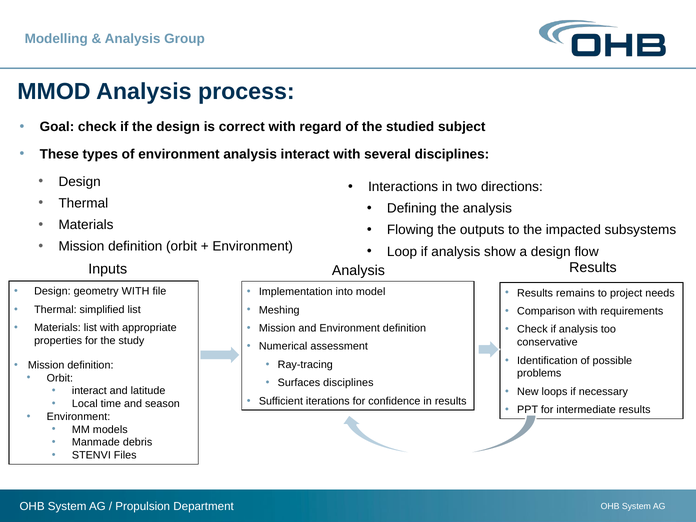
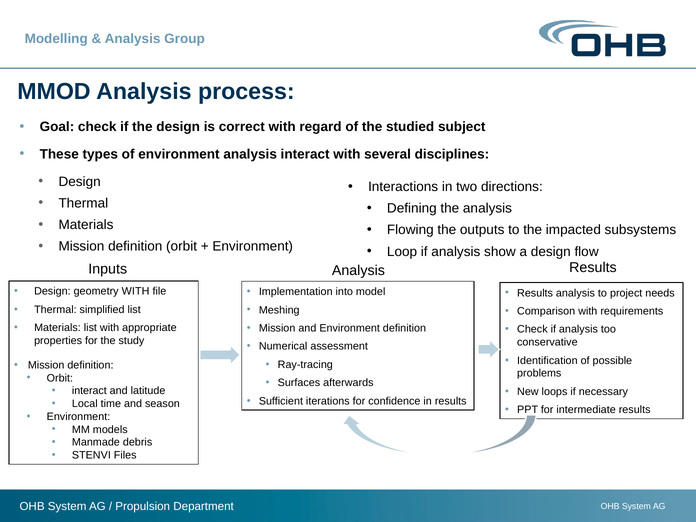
remains at (575, 293): remains -> analysis
Surfaces disciplines: disciplines -> afterwards
